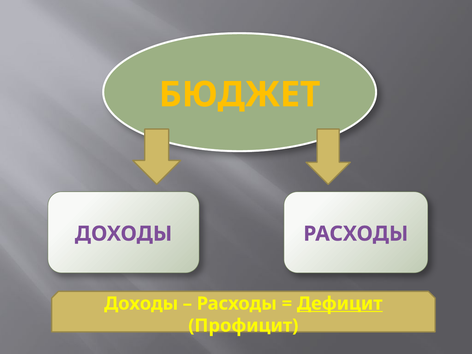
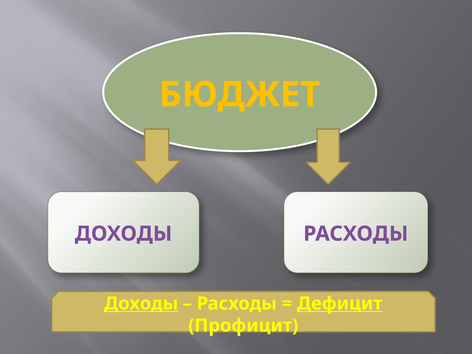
Доходы at (141, 304) underline: none -> present
